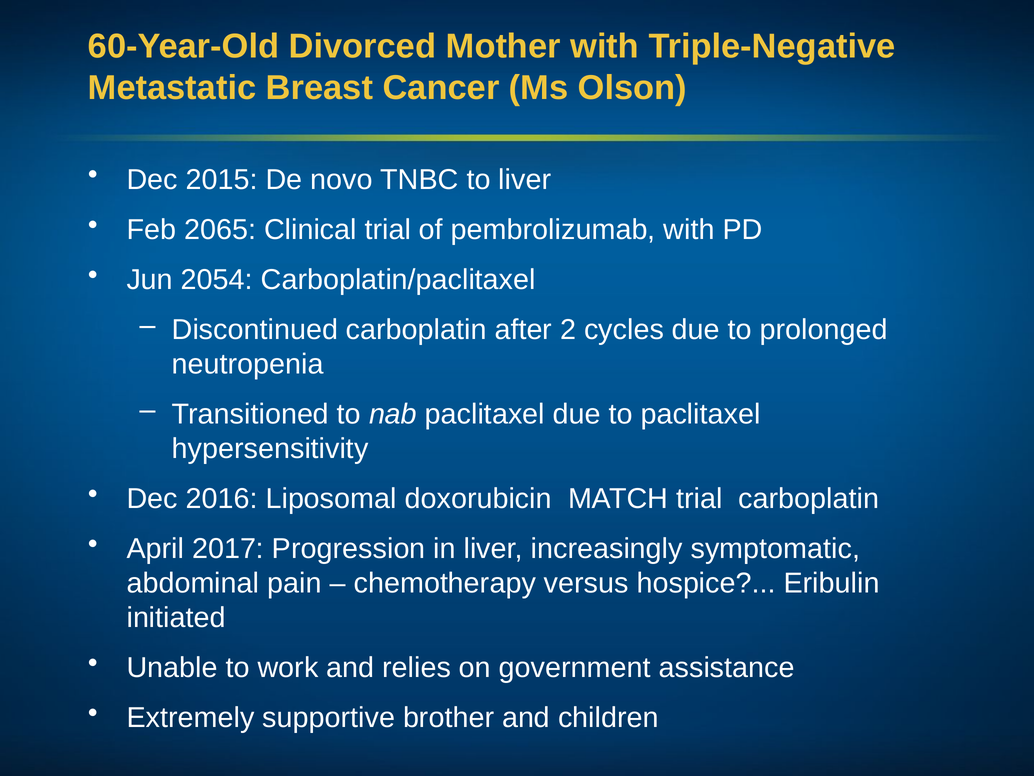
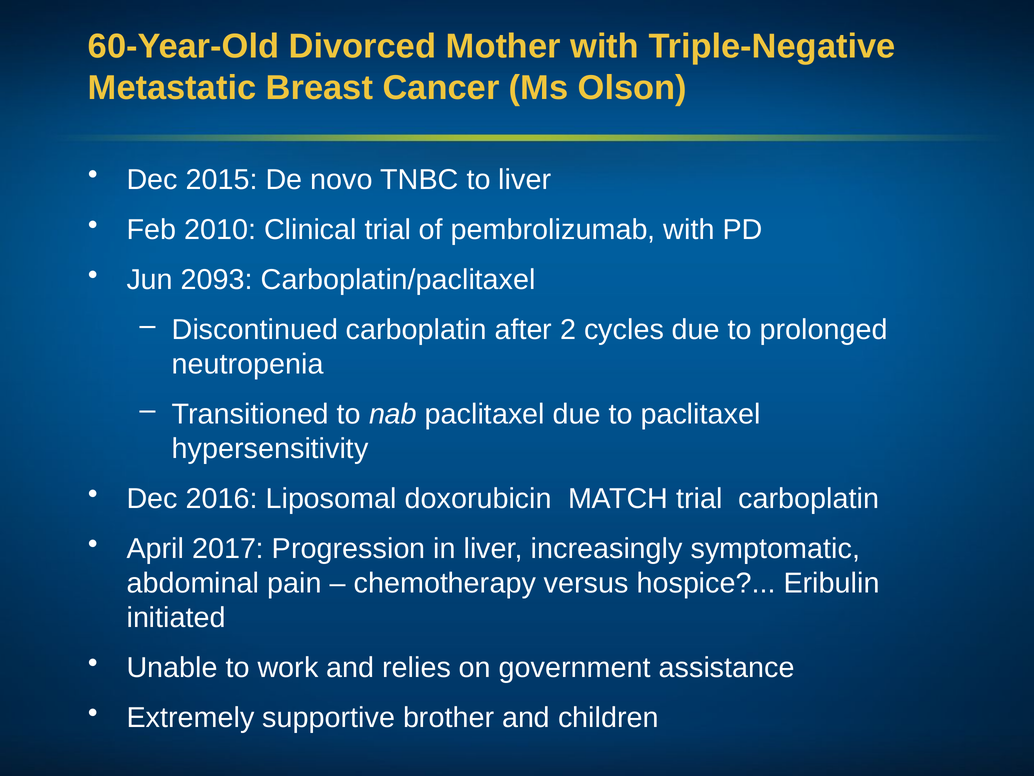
2065: 2065 -> 2010
2054: 2054 -> 2093
